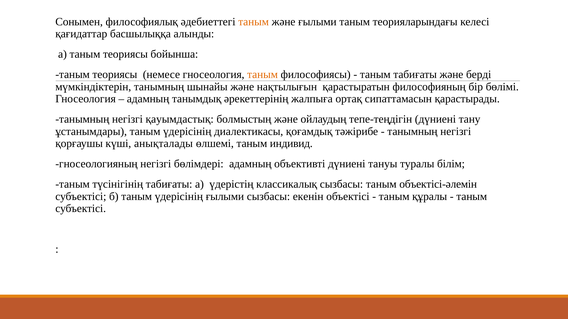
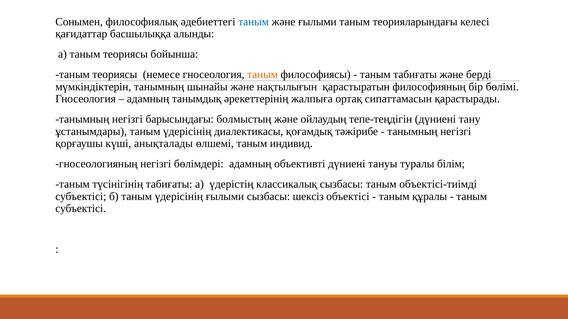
таным at (254, 22) colour: orange -> blue
қауымдастық: қауымдастық -> барысындағы
объектісі-әлемін: объектісі-әлемін -> объектісі-тиімді
екенін: екенін -> шексіз
